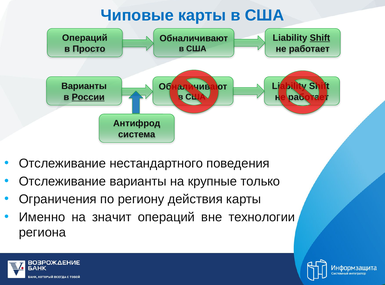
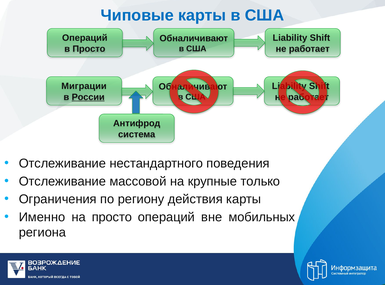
Shift at (320, 38) underline: present -> none
Варианты at (84, 86): Варианты -> Миграции
Отслеживание варианты: варианты -> массовой
на значит: значит -> просто
технологии: технологии -> мобильных
